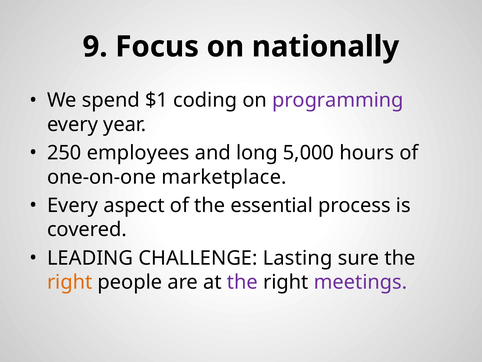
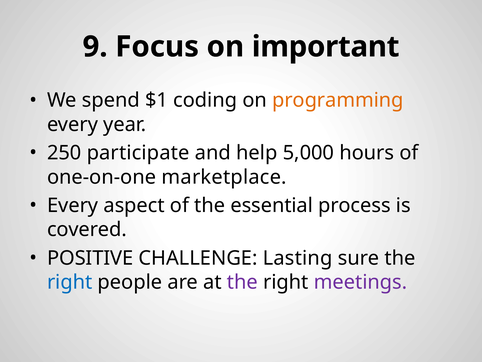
nationally: nationally -> important
programming colour: purple -> orange
employees: employees -> participate
long: long -> help
LEADING: LEADING -> POSITIVE
right at (70, 282) colour: orange -> blue
